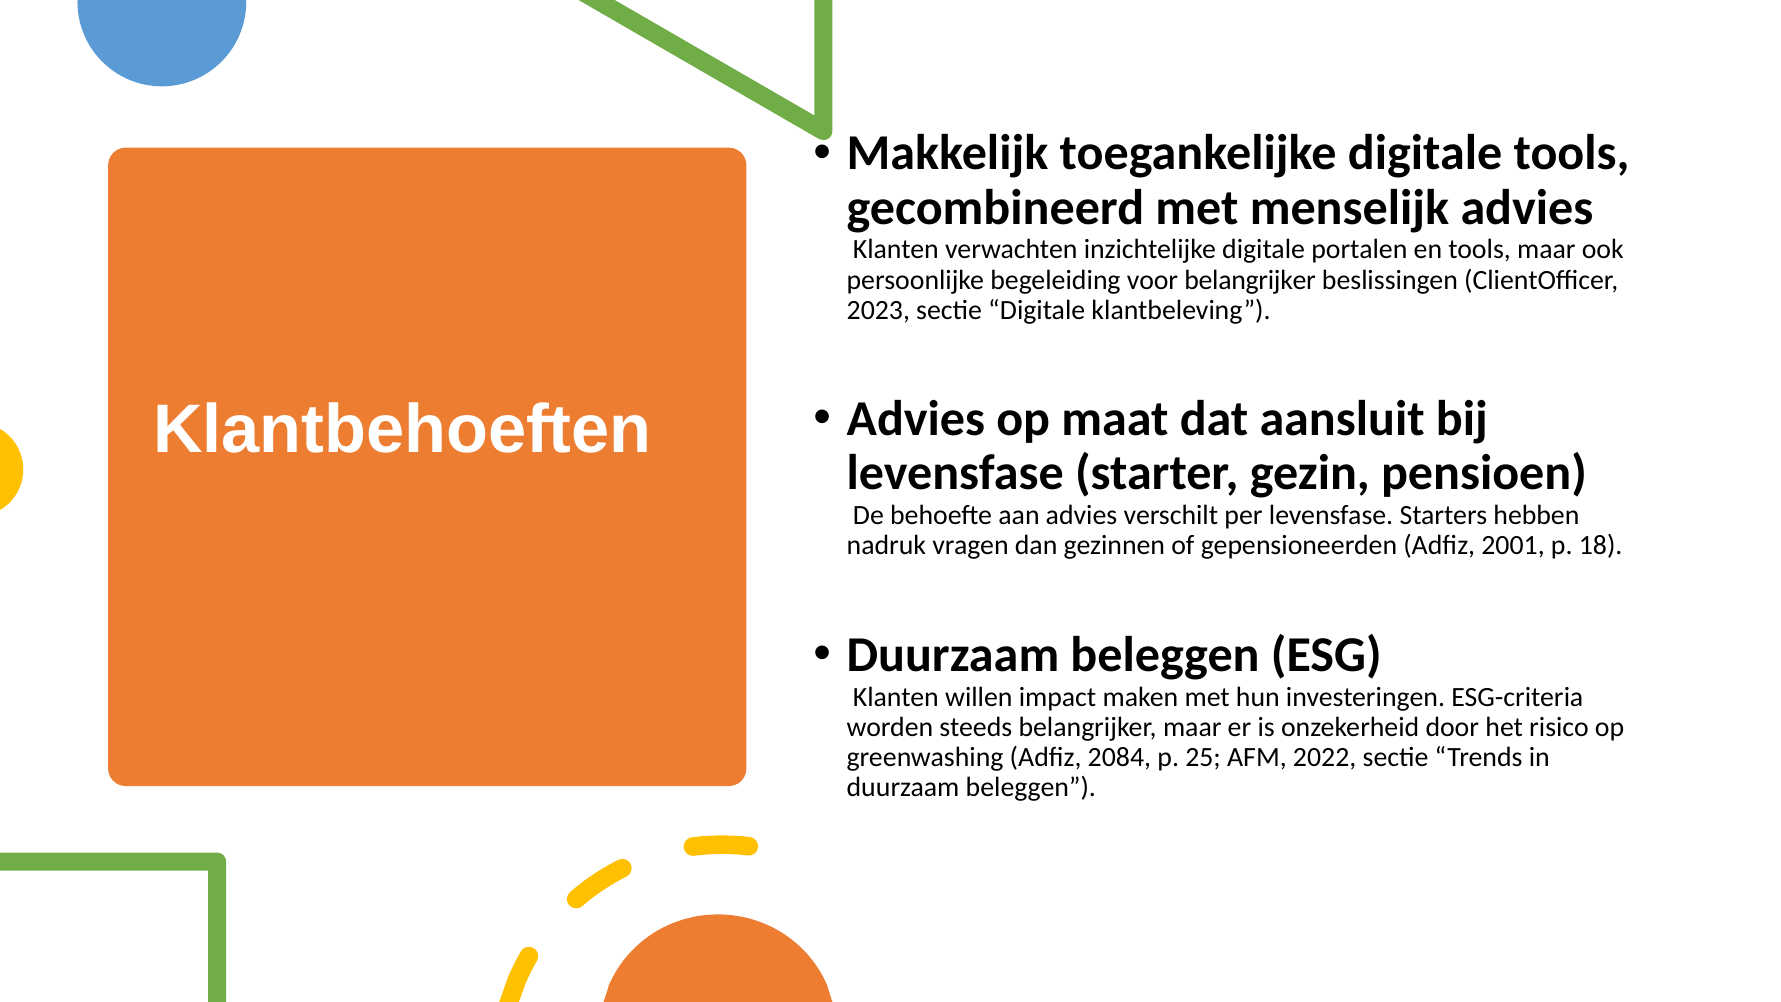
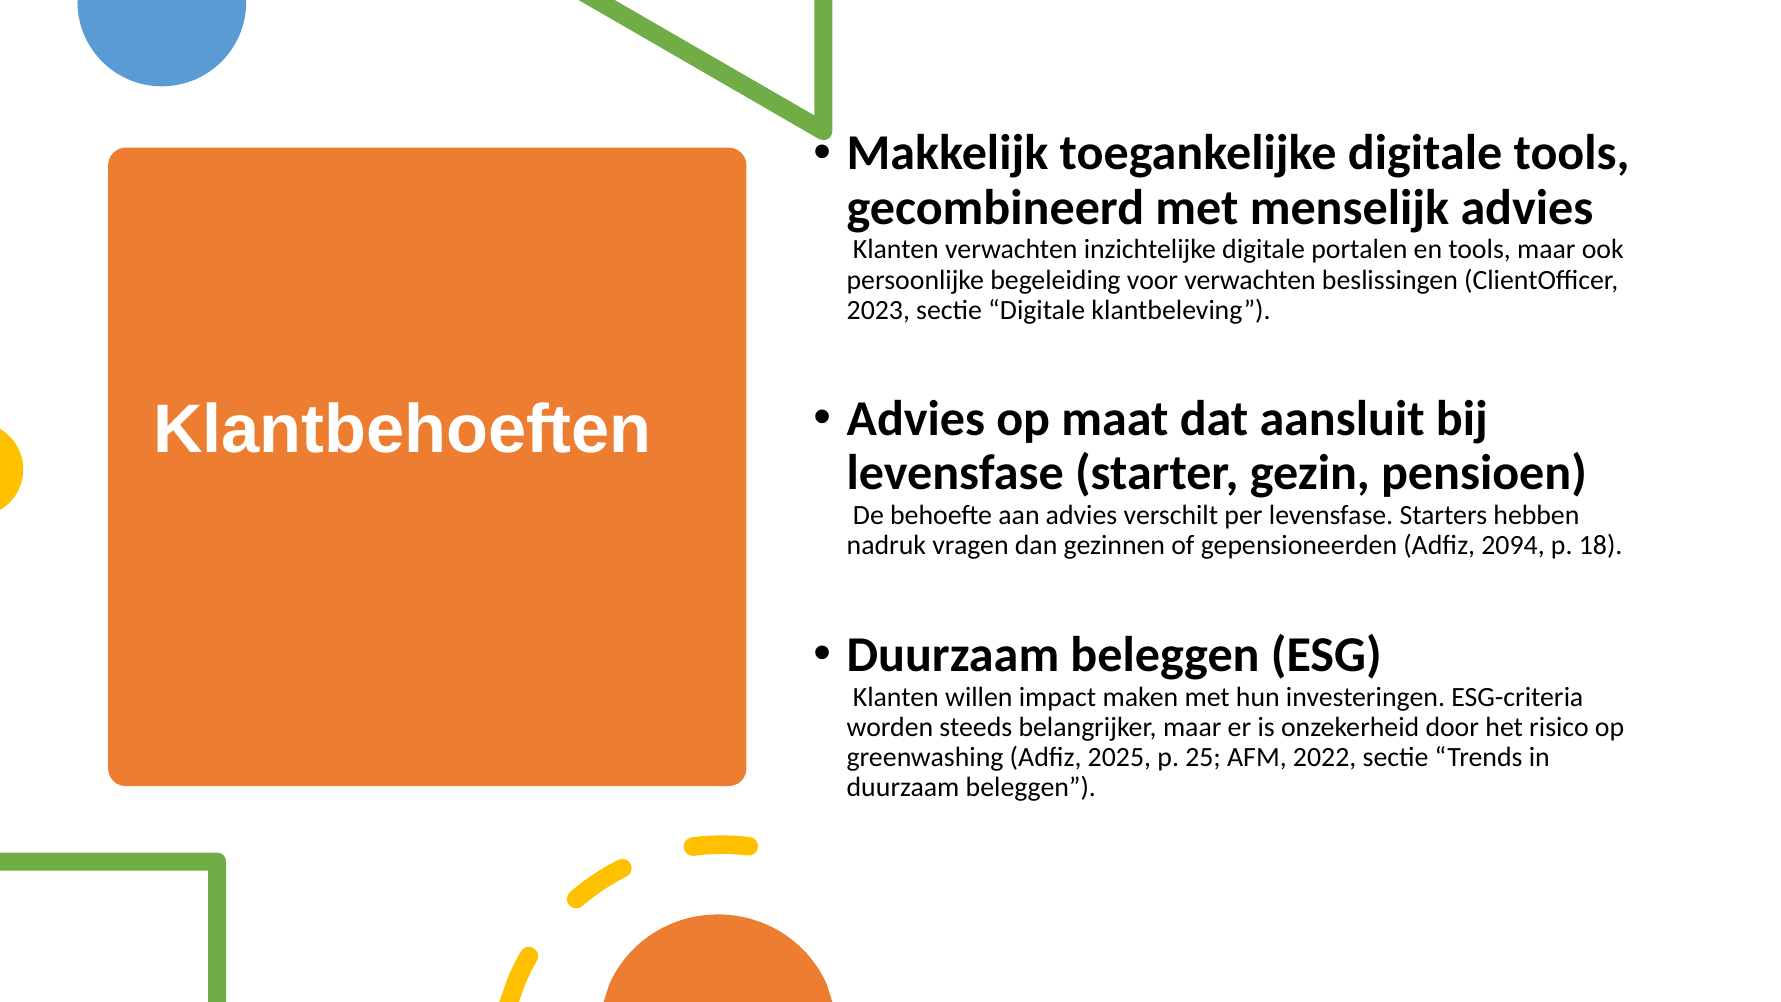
voor belangrijker: belangrijker -> verwachten
2001: 2001 -> 2094
2084: 2084 -> 2025
